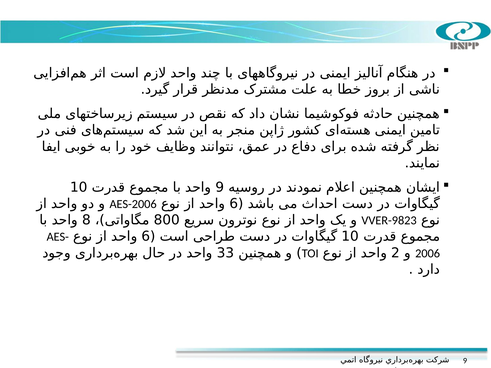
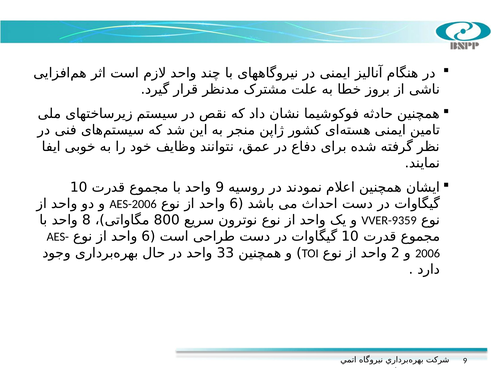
VVER-9823: VVER-9823 -> VVER-9359
